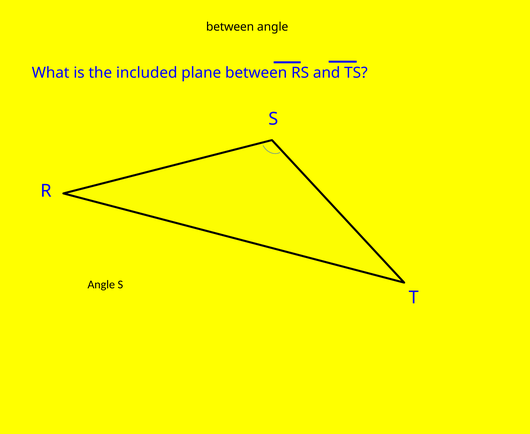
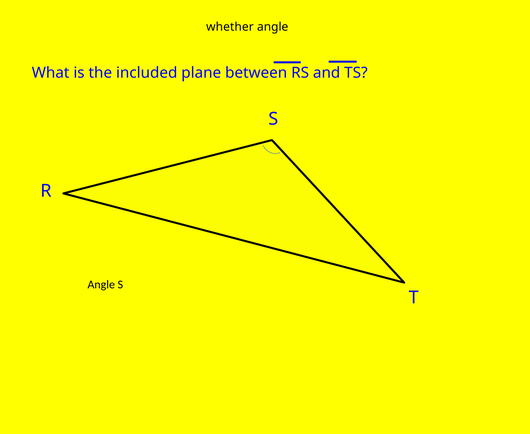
between at (230, 27): between -> whether
